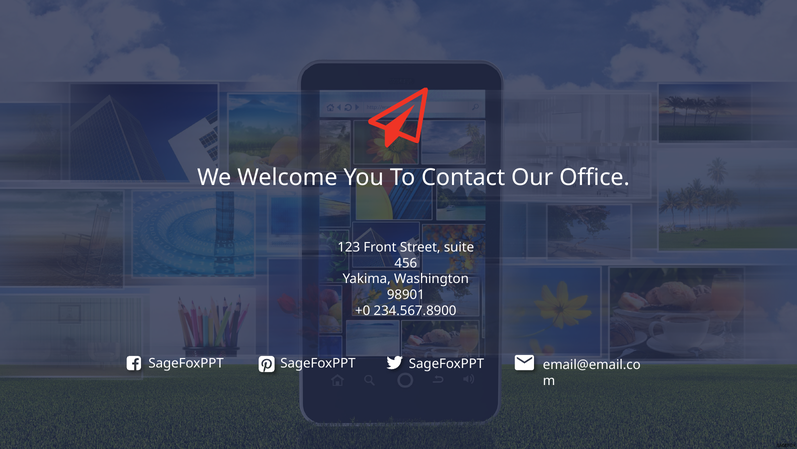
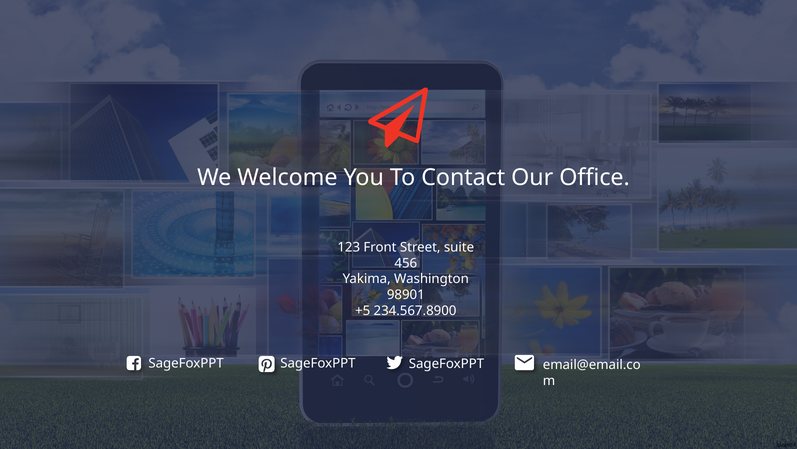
+0: +0 -> +5
